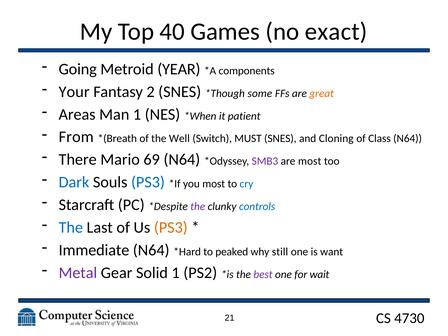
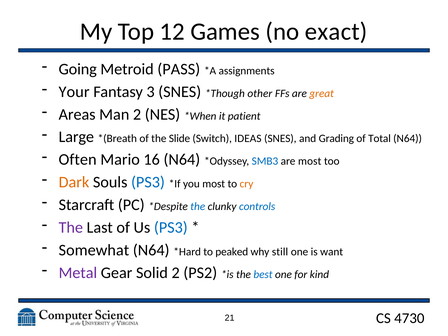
40: 40 -> 12
YEAR: YEAR -> PASS
components: components -> assignments
2: 2 -> 3
some: some -> other
Man 1: 1 -> 2
From: From -> Large
Well: Well -> Slide
MUST: MUST -> IDEAS
Cloning: Cloning -> Grading
Class: Class -> Total
There: There -> Often
69: 69 -> 16
SMB3 colour: purple -> blue
Dark colour: blue -> orange
cry colour: blue -> orange
the at (198, 206) colour: purple -> blue
The at (71, 227) colour: blue -> purple
PS3 at (171, 227) colour: orange -> blue
Immediate: Immediate -> Somewhat
Solid 1: 1 -> 2
best colour: purple -> blue
wait: wait -> kind
